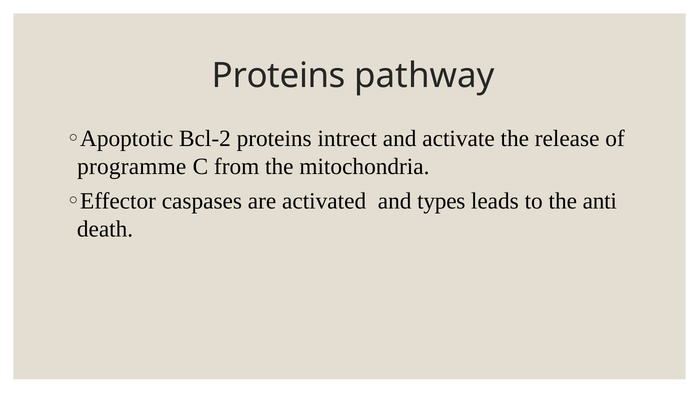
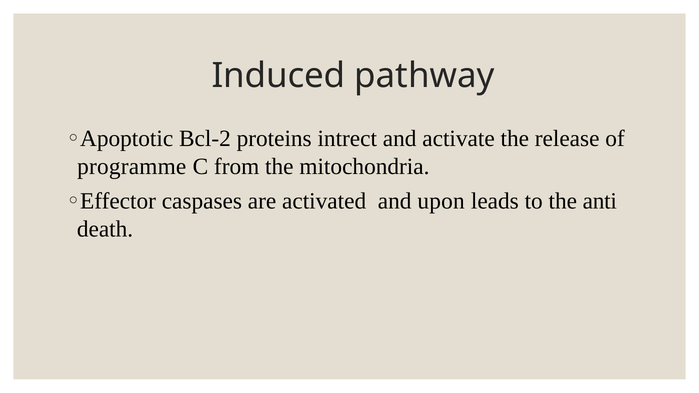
Proteins at (279, 76): Proteins -> Induced
types: types -> upon
